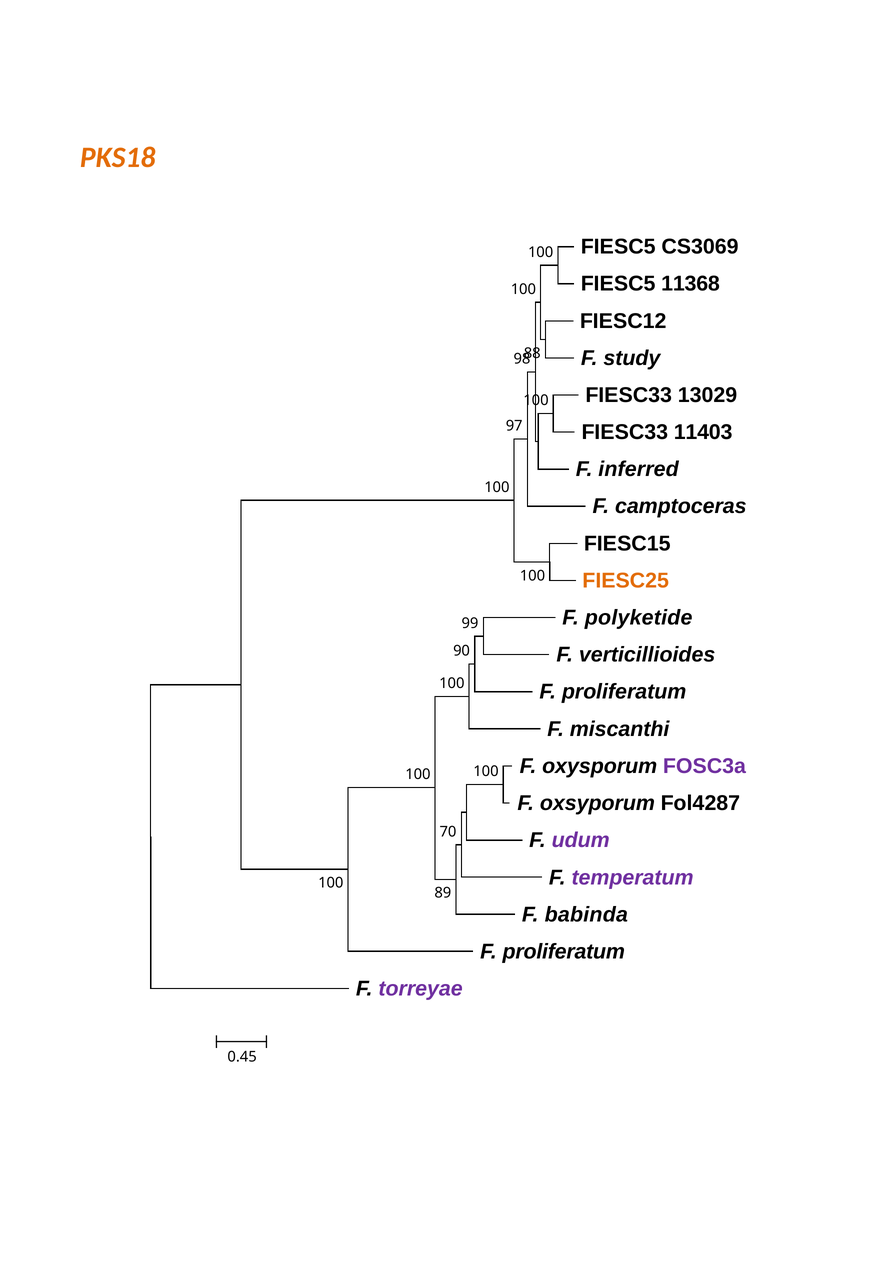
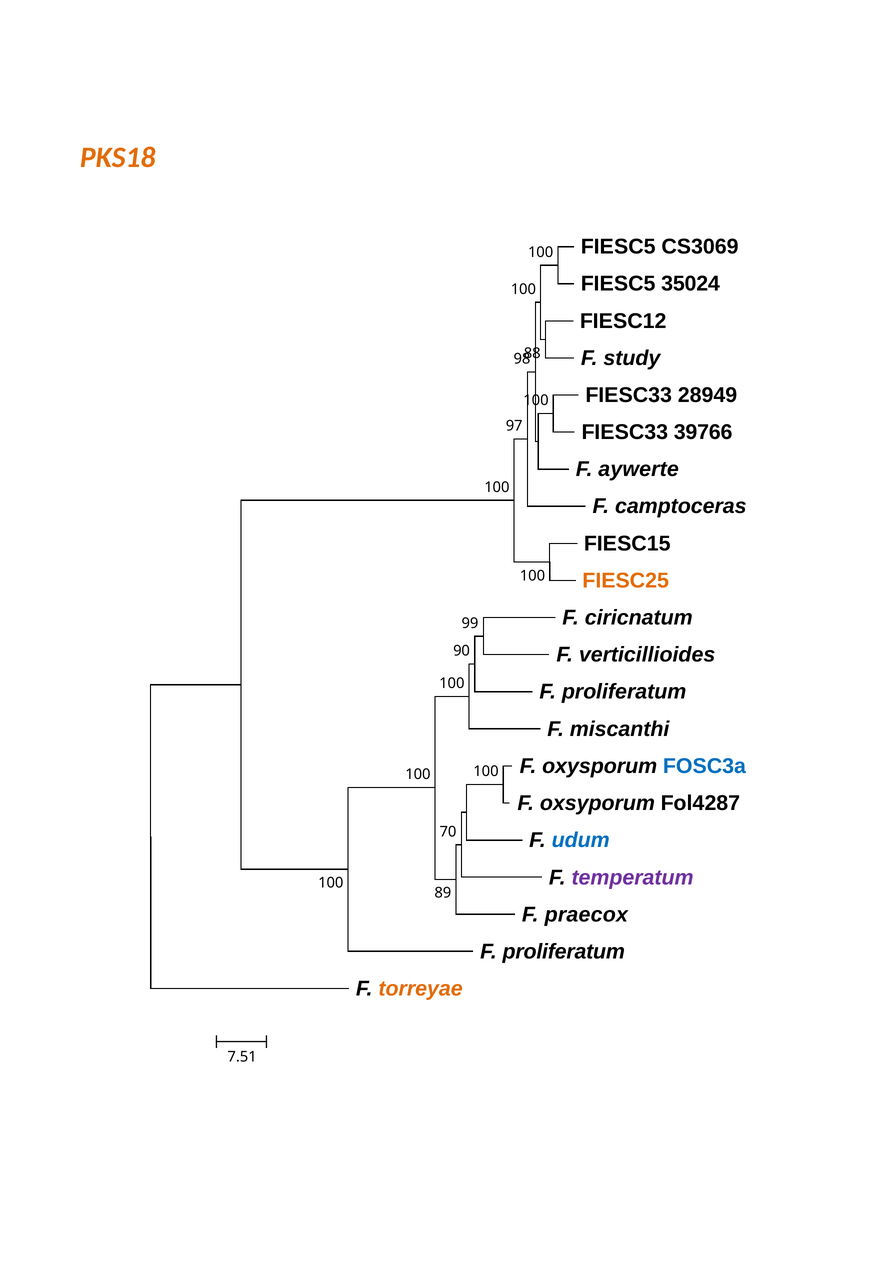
11368: 11368 -> 35024
13029: 13029 -> 28949
11403: 11403 -> 39766
inferred: inferred -> aywerte
polyketide: polyketide -> ciricnatum
FOSC3a colour: purple -> blue
udum colour: purple -> blue
babinda: babinda -> praecox
torreyae colour: purple -> orange
0.45: 0.45 -> 7.51
